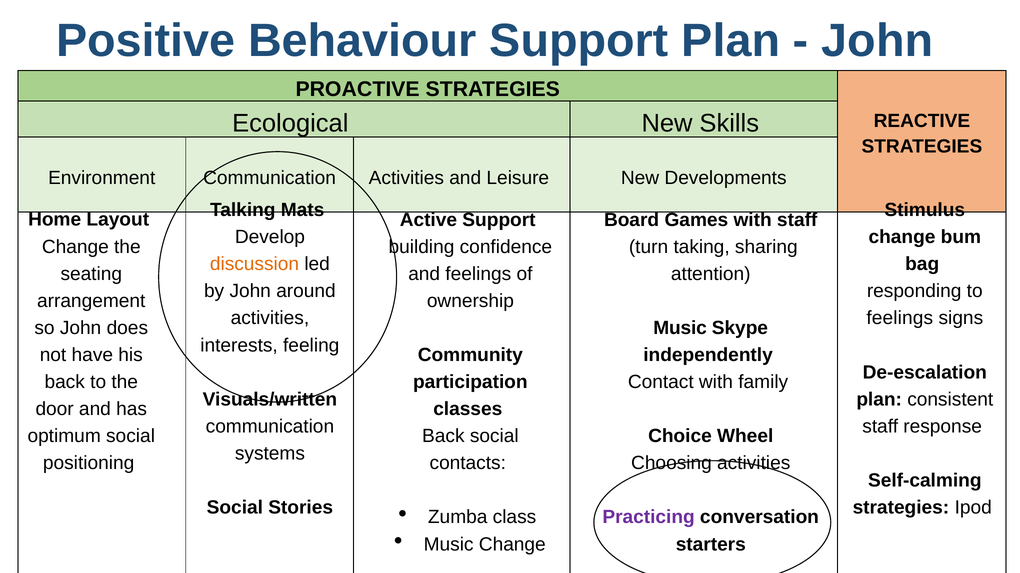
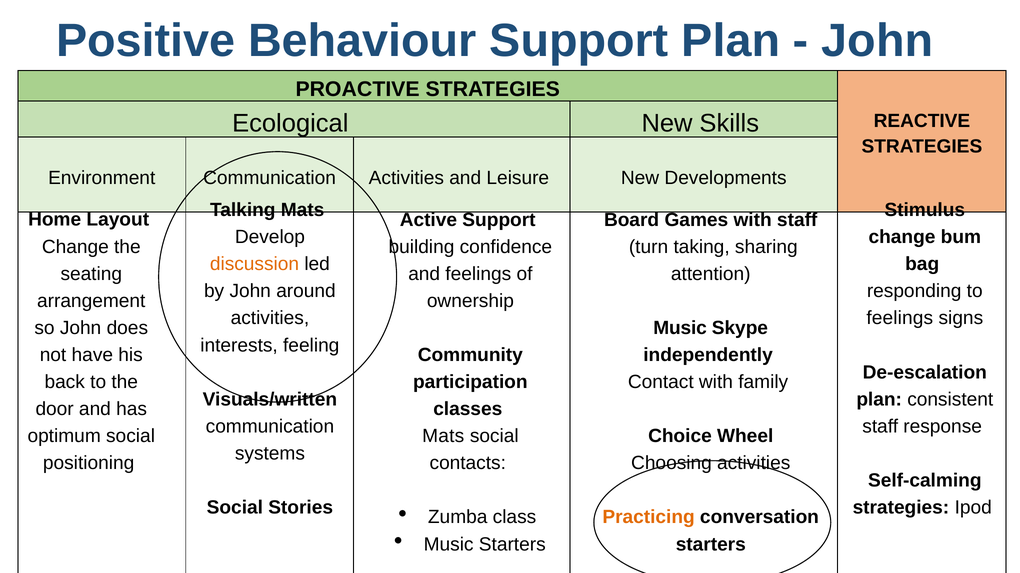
Back at (443, 437): Back -> Mats
Practicing colour: purple -> orange
Music Change: Change -> Starters
